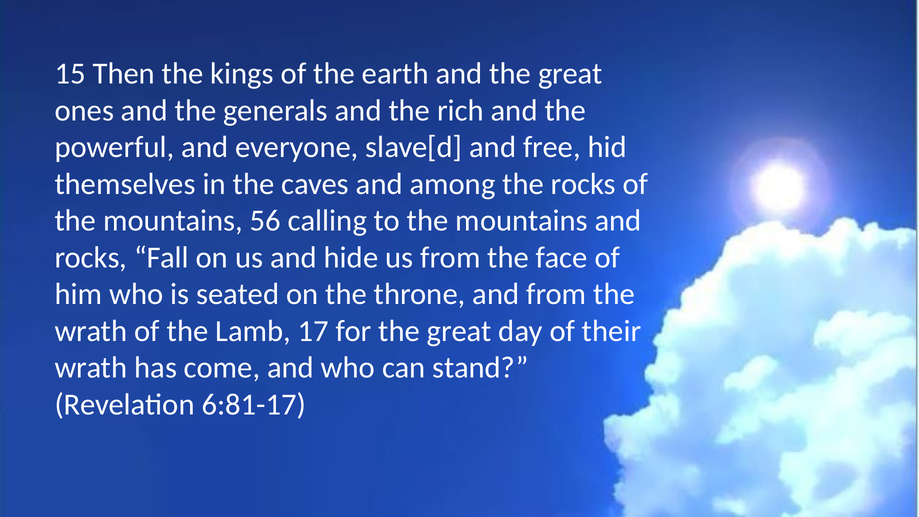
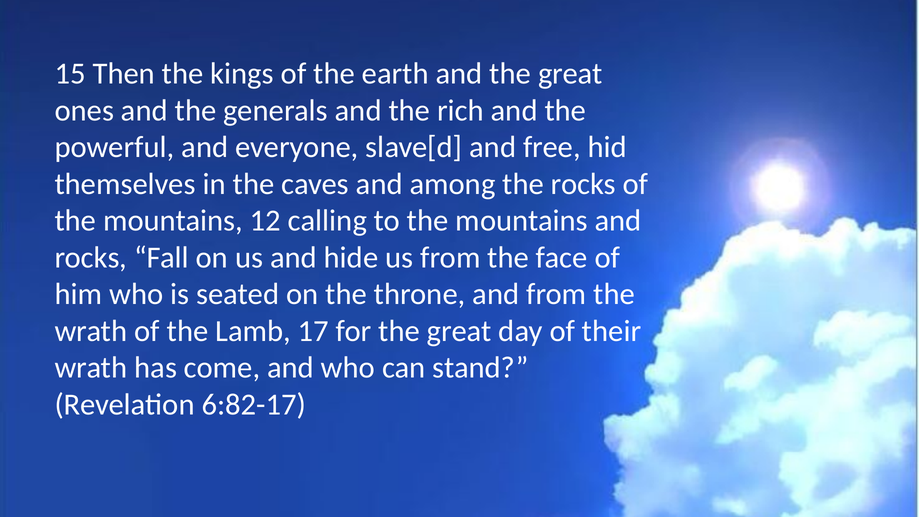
56: 56 -> 12
6:81-17: 6:81-17 -> 6:82-17
